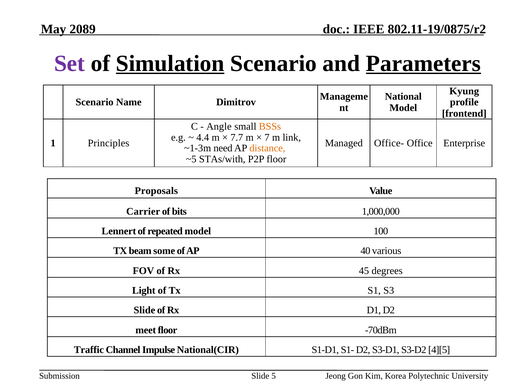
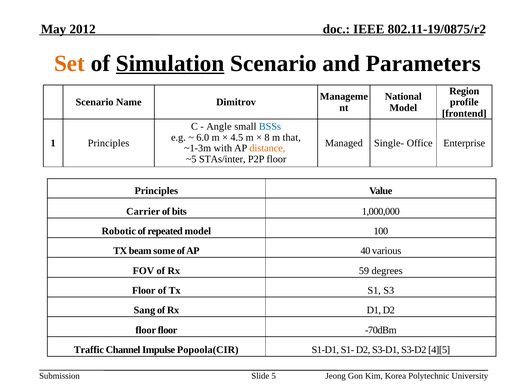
2089: 2089 -> 2012
Set colour: purple -> orange
Parameters underline: present -> none
Kyung: Kyung -> Region
BSSs colour: orange -> blue
4.4: 4.4 -> 6.0
7.7: 7.7 -> 4.5
7: 7 -> 8
link: link -> that
Office-: Office- -> Single-
need: need -> with
STAs/with: STAs/with -> STAs/inter
Proposals at (156, 191): Proposals -> Principles
Lennert: Lennert -> Robotic
45: 45 -> 59
Light at (144, 291): Light -> Floor
Slide at (144, 310): Slide -> Sang
meet at (146, 330): meet -> floor
National(CIR: National(CIR -> Popoola(CIR
